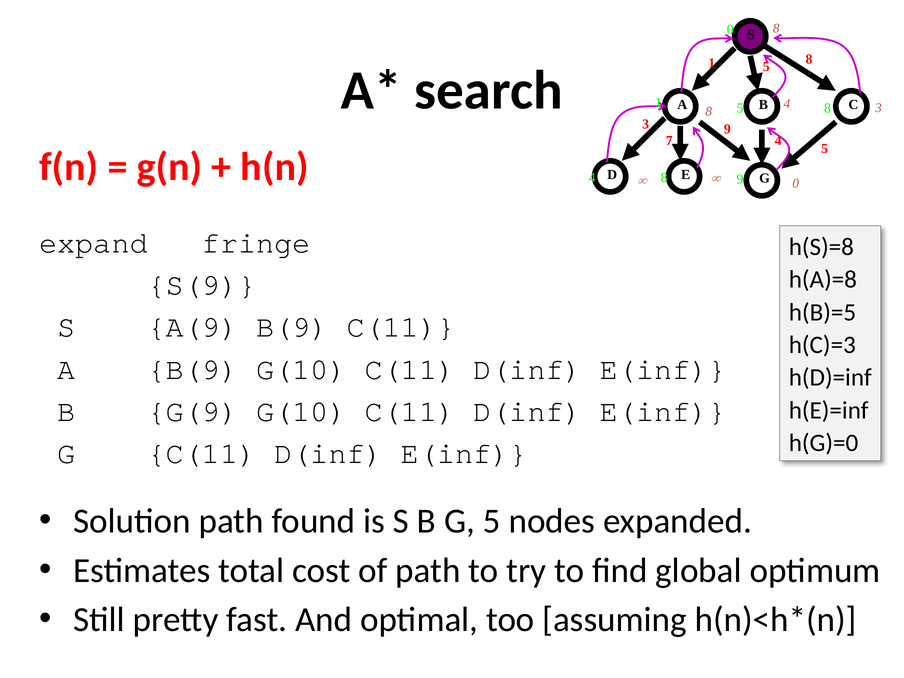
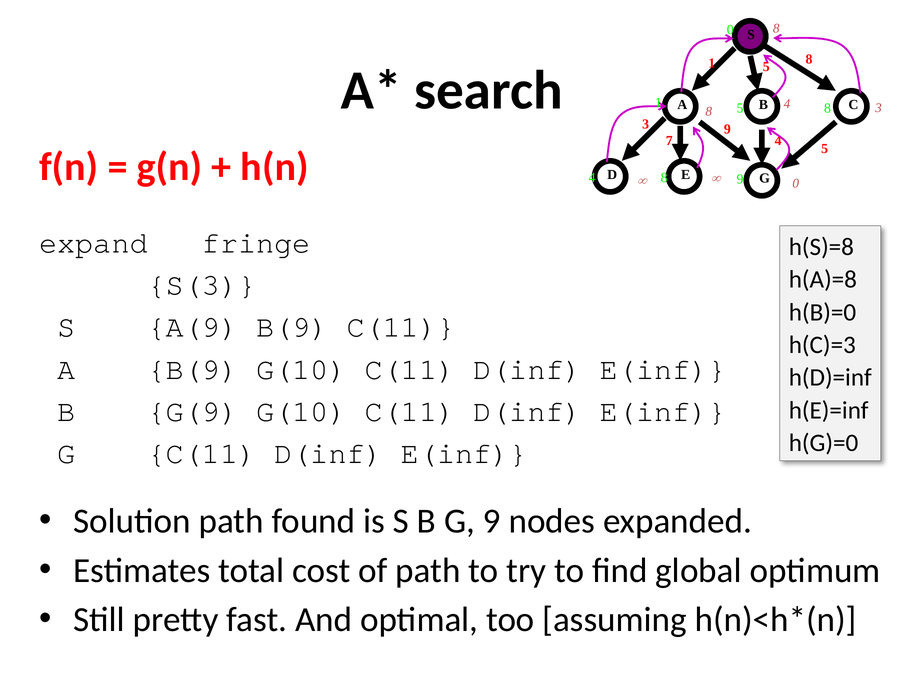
S(9: S(9 -> S(3
h(B)=5: h(B)=5 -> h(B)=0
G 5: 5 -> 9
